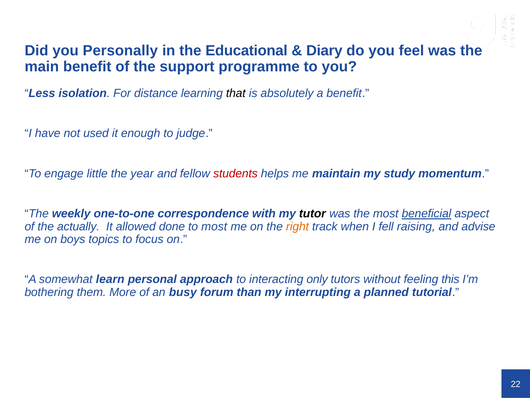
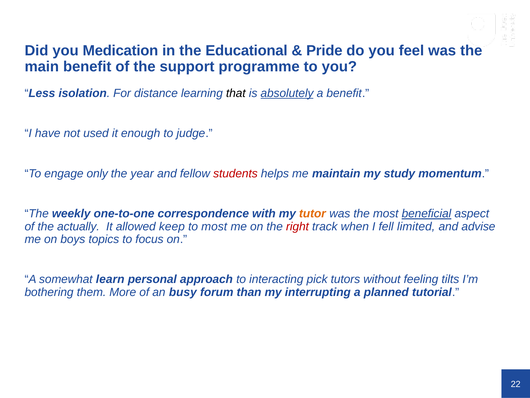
Personally: Personally -> Medication
Diary: Diary -> Pride
absolutely underline: none -> present
little: little -> only
tutor colour: black -> orange
done: done -> keep
right colour: orange -> red
raising: raising -> limited
only: only -> pick
this: this -> tilts
